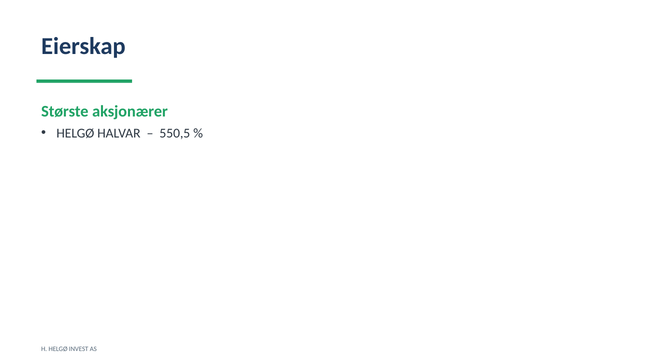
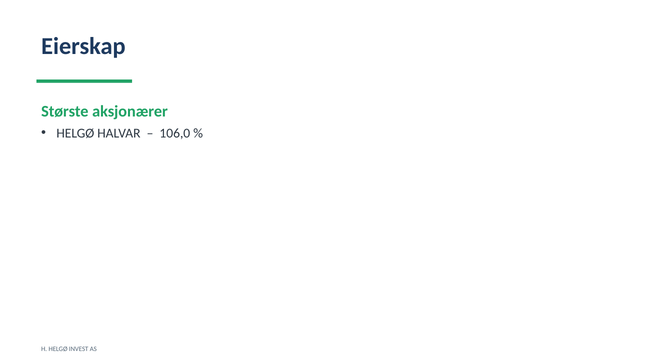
550,5: 550,5 -> 106,0
